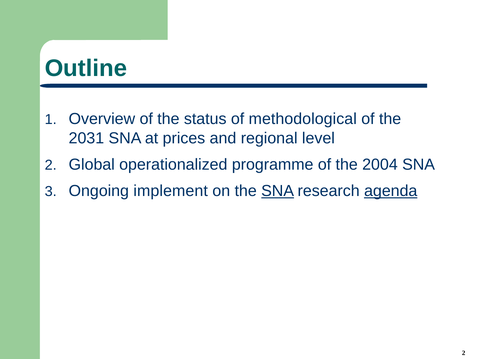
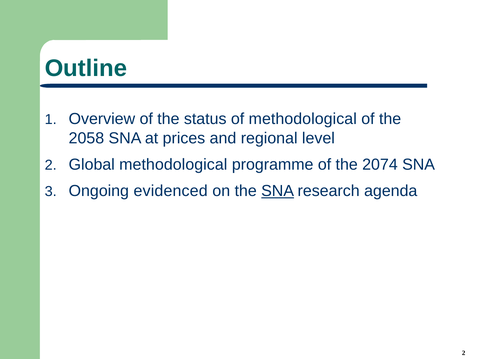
2031: 2031 -> 2058
Global operationalized: operationalized -> methodological
2004: 2004 -> 2074
implement: implement -> evidenced
agenda underline: present -> none
